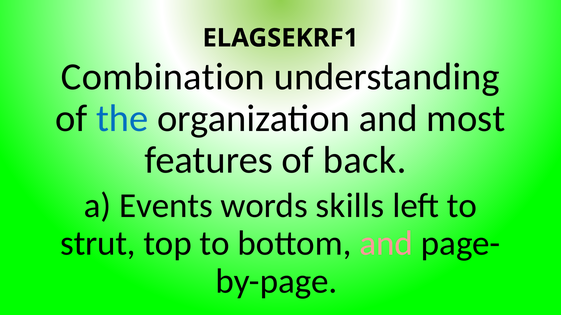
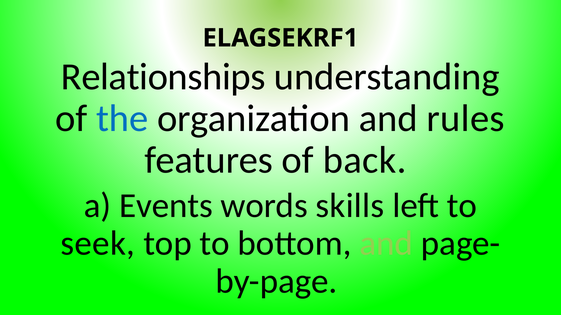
Combination: Combination -> Relationships
most: most -> rules
strut: strut -> seek
and at (386, 244) colour: pink -> light green
